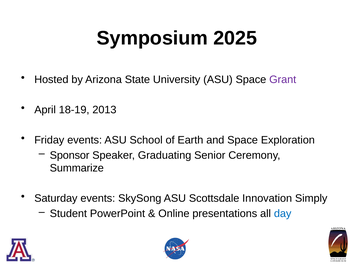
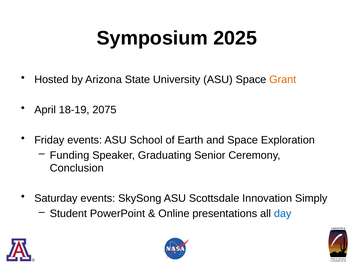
Grant colour: purple -> orange
2013: 2013 -> 2075
Sponsor: Sponsor -> Funding
Summarize: Summarize -> Conclusion
